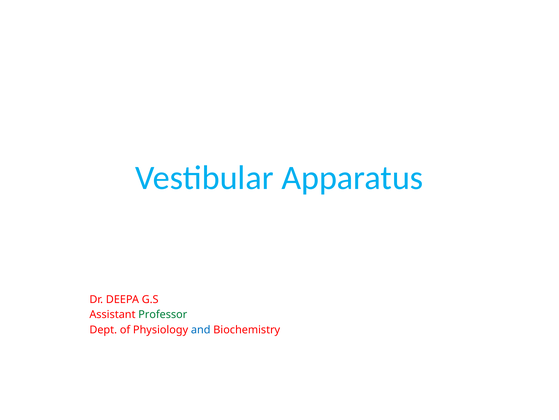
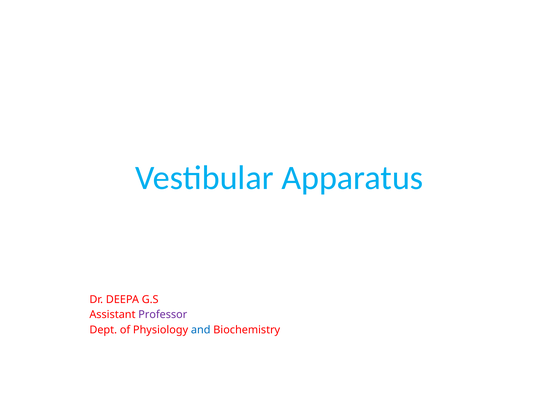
Professor colour: green -> purple
